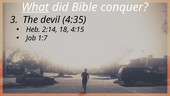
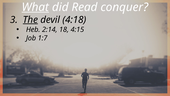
Bible: Bible -> Read
The underline: none -> present
4:35: 4:35 -> 4:18
